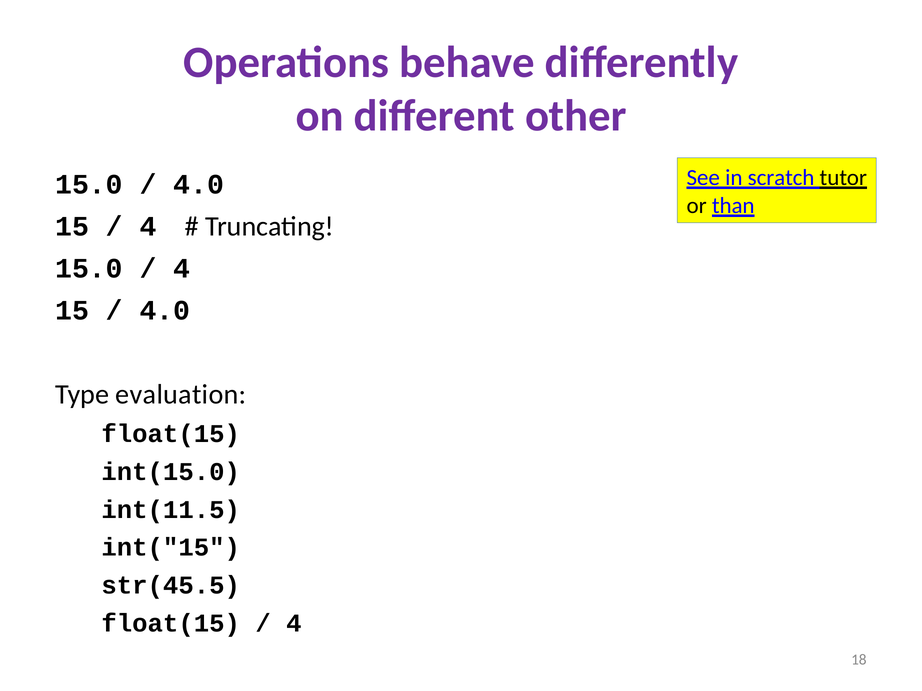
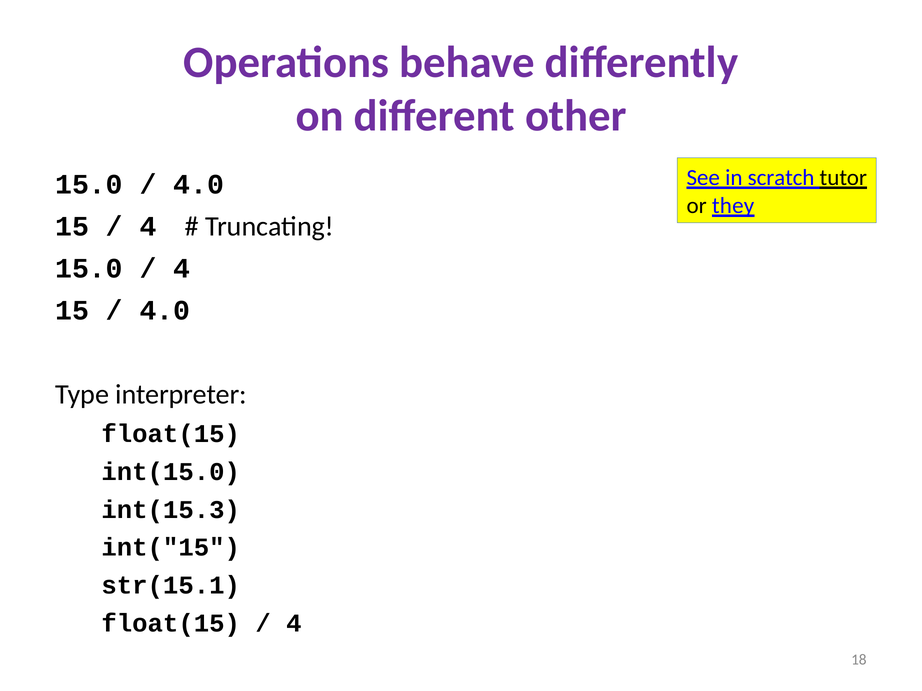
than: than -> they
evaluation: evaluation -> interpreter
int(11.5: int(11.5 -> int(15.3
str(45.5: str(45.5 -> str(15.1
